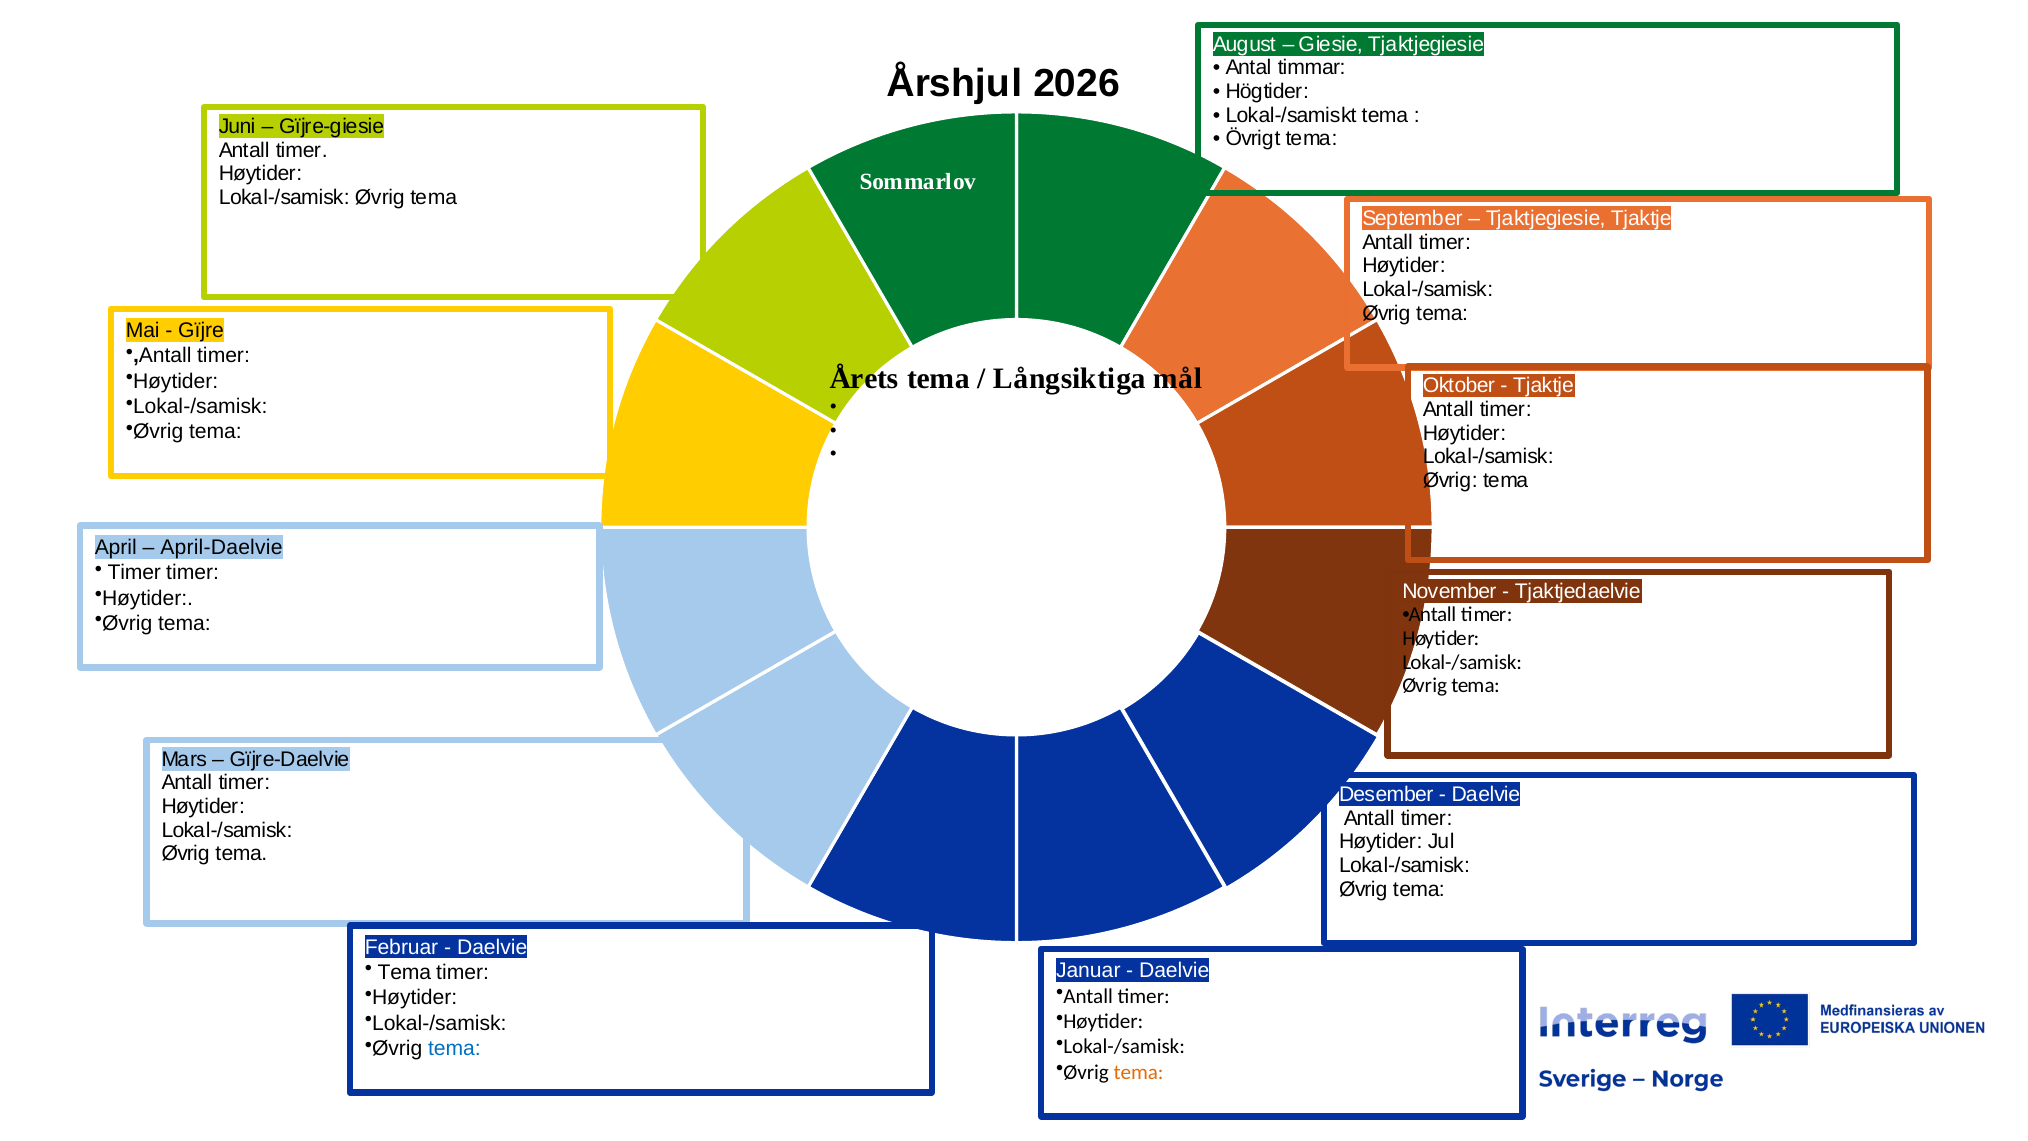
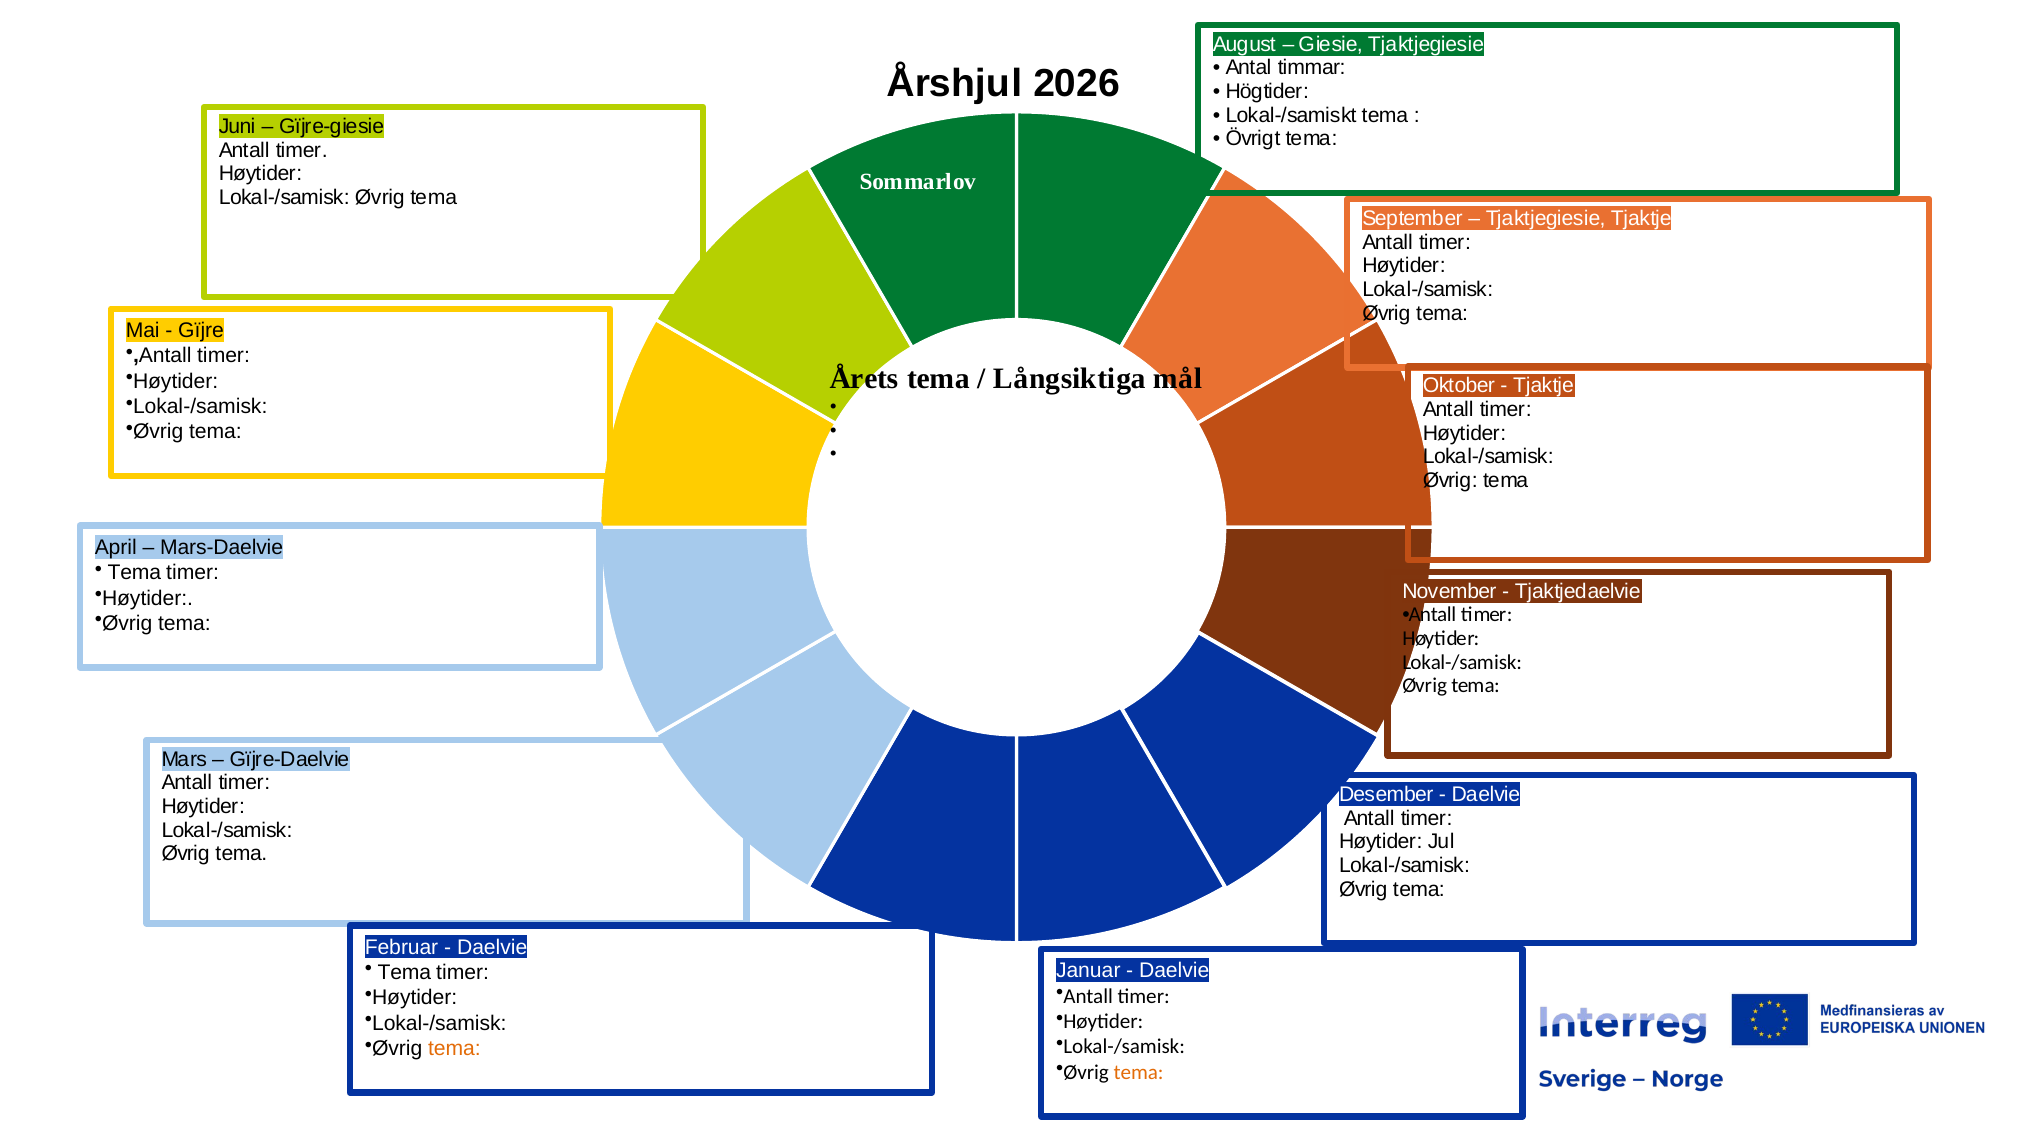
April-Daelvie: April-Daelvie -> Mars-Daelvie
Timer at (134, 572): Timer -> Tema
tema at (454, 1048) colour: blue -> orange
